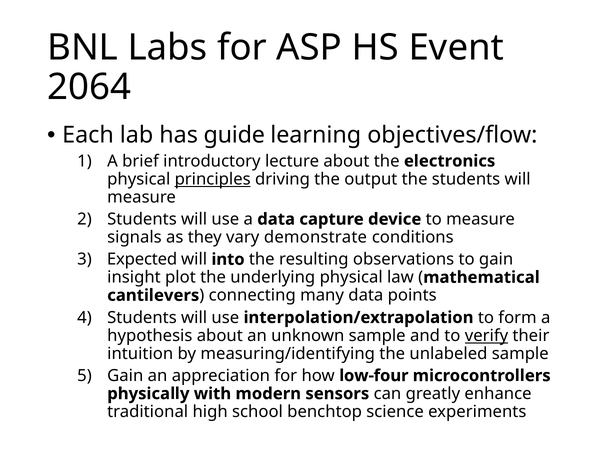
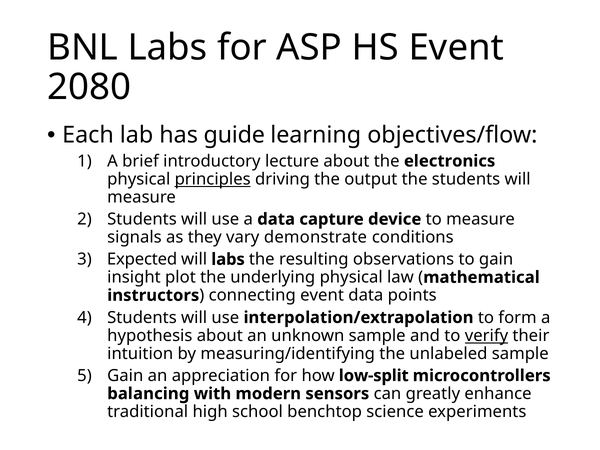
2064: 2064 -> 2080
will into: into -> labs
cantilevers: cantilevers -> instructors
connecting many: many -> event
low-four: low-four -> low-split
physically: physically -> balancing
